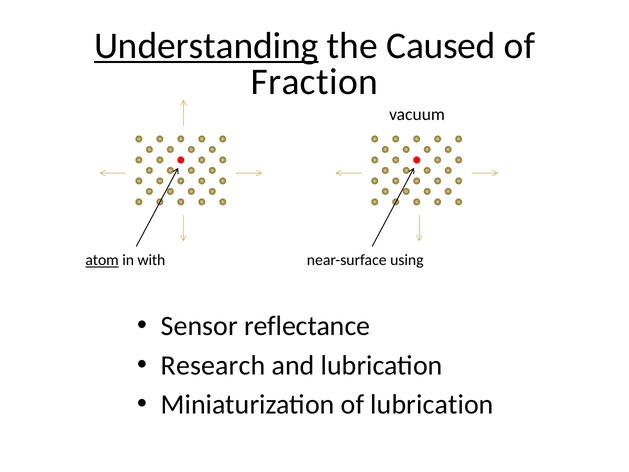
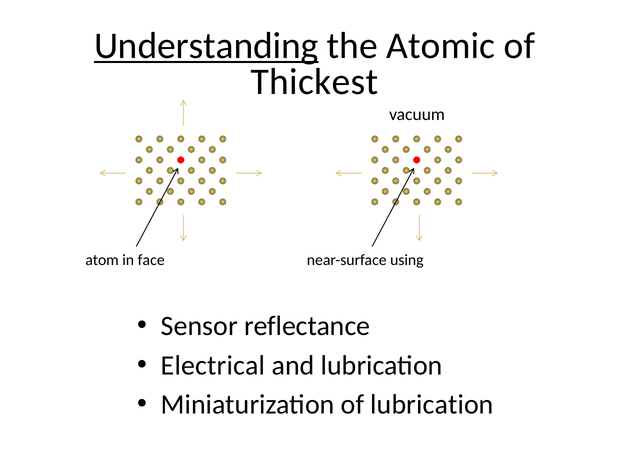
Caused: Caused -> Atomic
Fraction: Fraction -> Thickest
atom underline: present -> none
with: with -> face
Research: Research -> Electrical
